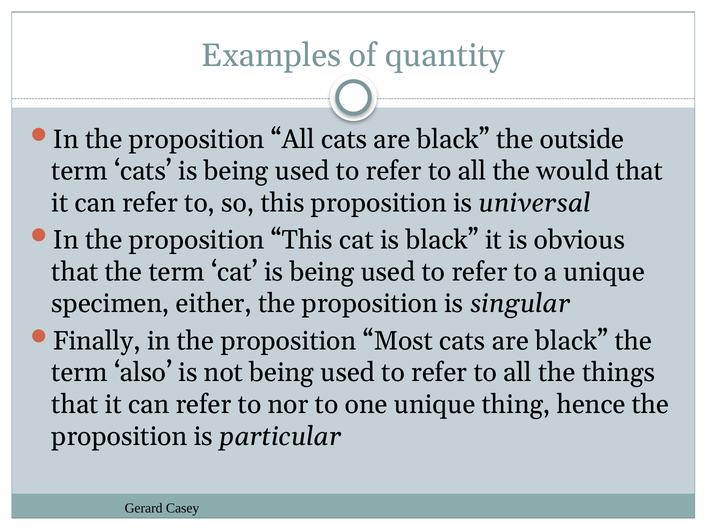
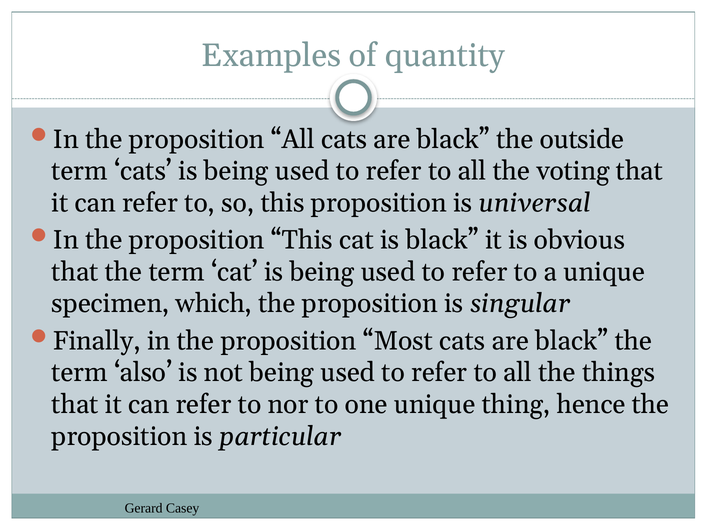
would: would -> voting
either: either -> which
